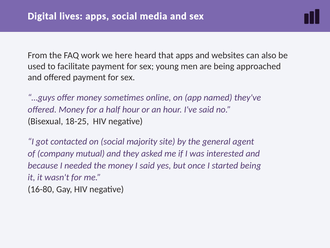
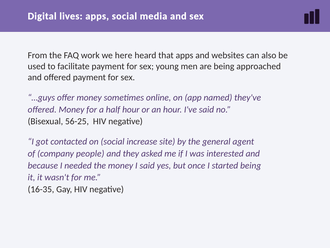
18-25: 18-25 -> 56-25
majority: majority -> increase
mutual: mutual -> people
16-80: 16-80 -> 16-35
